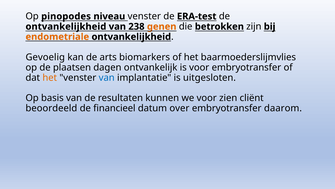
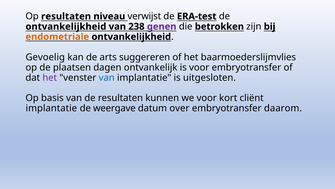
Op pinopodes: pinopodes -> resultaten
niveau venster: venster -> verwijst
genen colour: orange -> purple
biomarkers: biomarkers -> suggereren
het at (50, 77) colour: orange -> purple
zien: zien -> kort
beoordeeld at (51, 108): beoordeeld -> implantatie
financieel: financieel -> weergave
